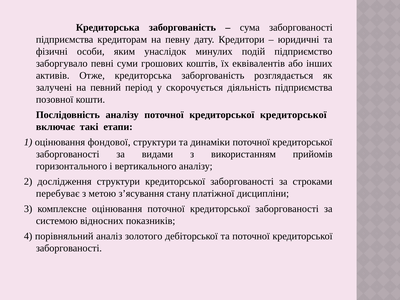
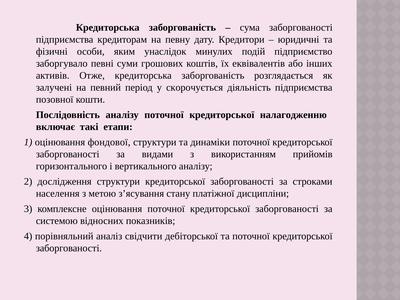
кредиторської кредиторської: кредиторської -> налагодженню
перебуває: перебуває -> населення
золотого: золотого -> свідчити
